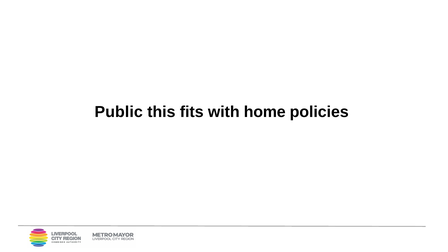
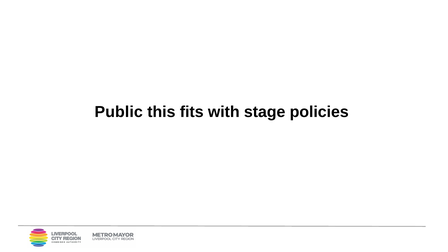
home: home -> stage
